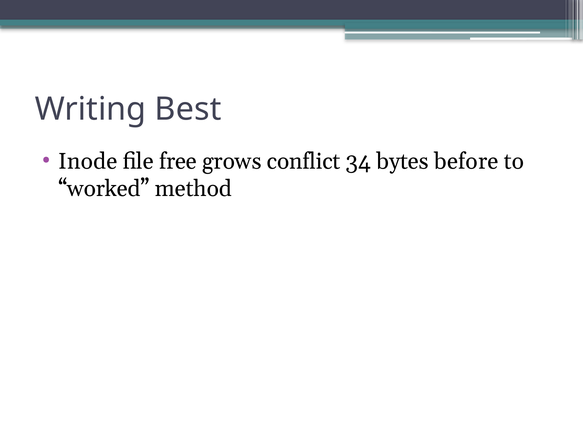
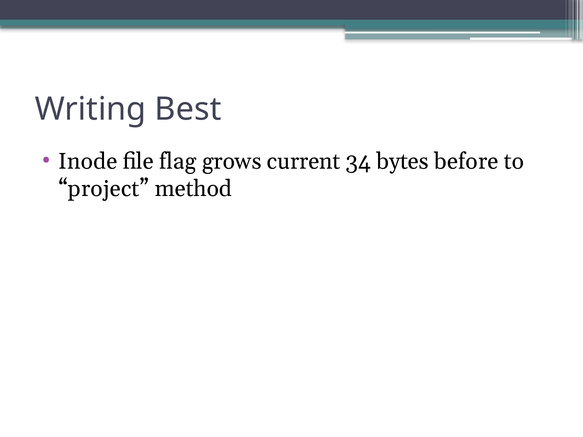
free: free -> flag
conflict: conflict -> current
worked: worked -> project
